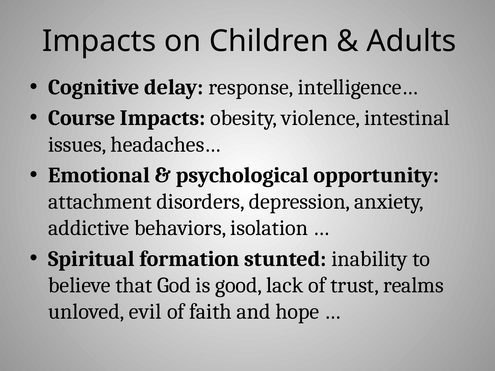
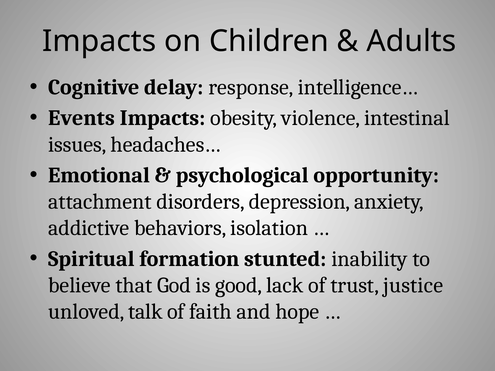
Course: Course -> Events
realms: realms -> justice
evil: evil -> talk
